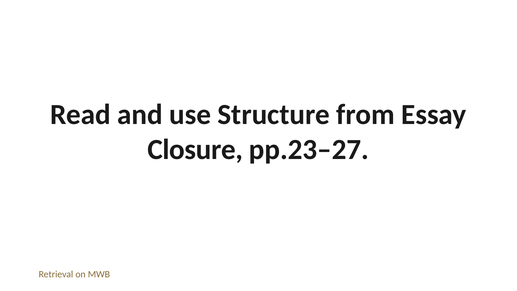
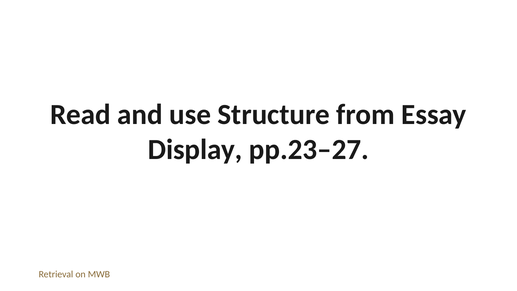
Closure: Closure -> Display
